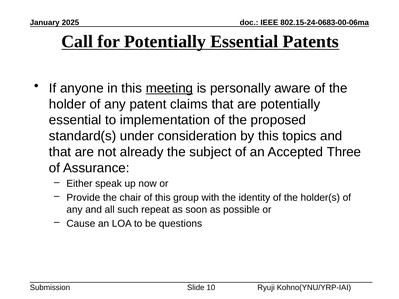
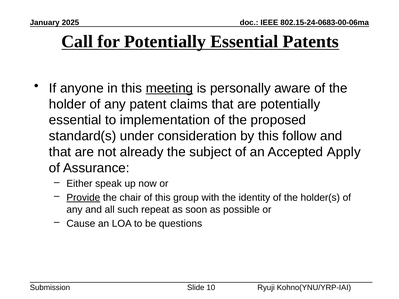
topics: topics -> follow
Three: Three -> Apply
Provide underline: none -> present
